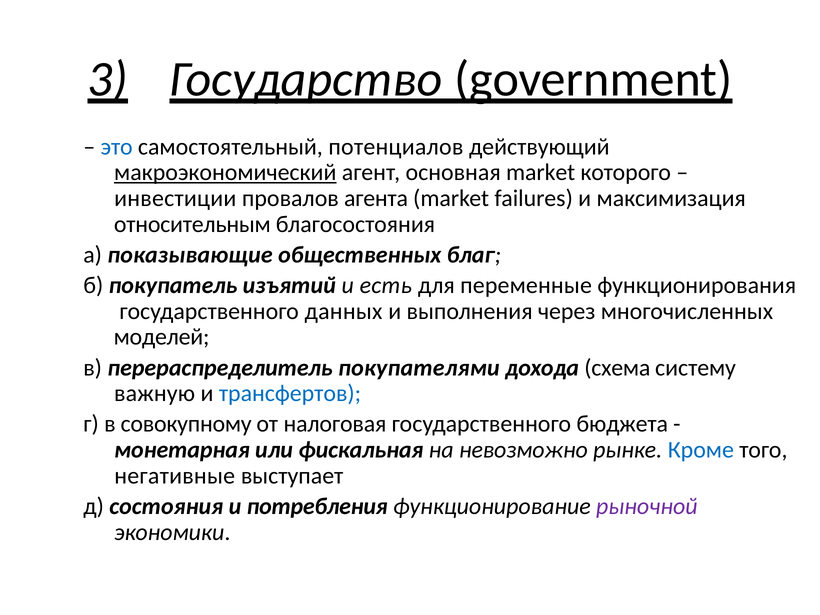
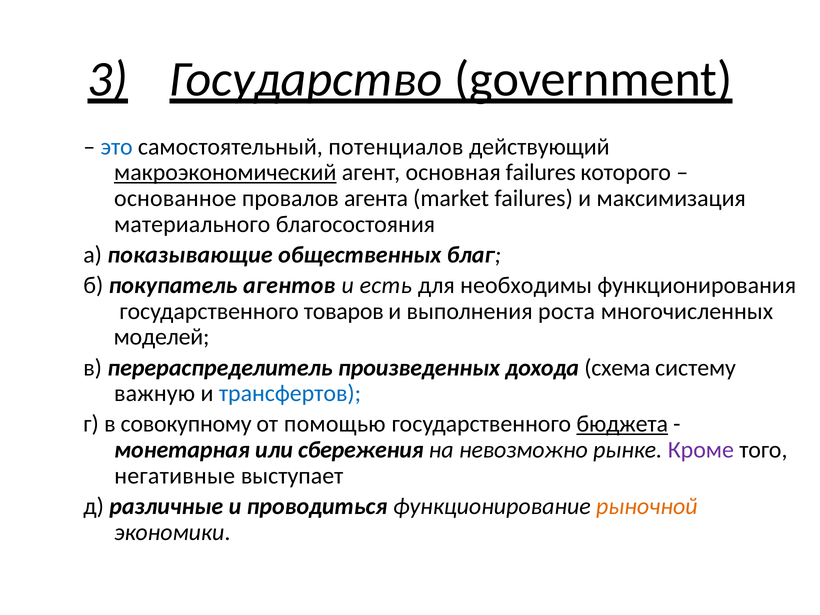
основная market: market -> failures
инвестиции: инвестиции -> основанное
относительным: относительным -> материального
изъятий: изъятий -> агентов
переменные: переменные -> необходимы
данных: данных -> товаров
через: через -> роста
покупателями: покупателями -> произведенных
налоговая: налоговая -> помощью
бюджета underline: none -> present
фискальная: фискальная -> сбережения
Кроме colour: blue -> purple
состояния: состояния -> различные
потребления: потребления -> проводиться
рыночной colour: purple -> orange
